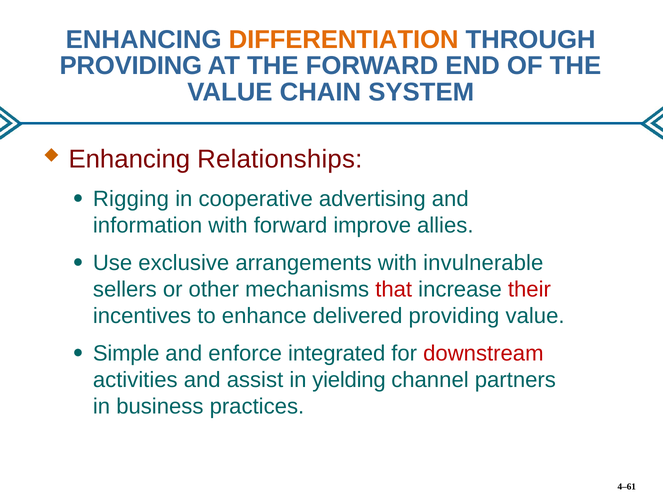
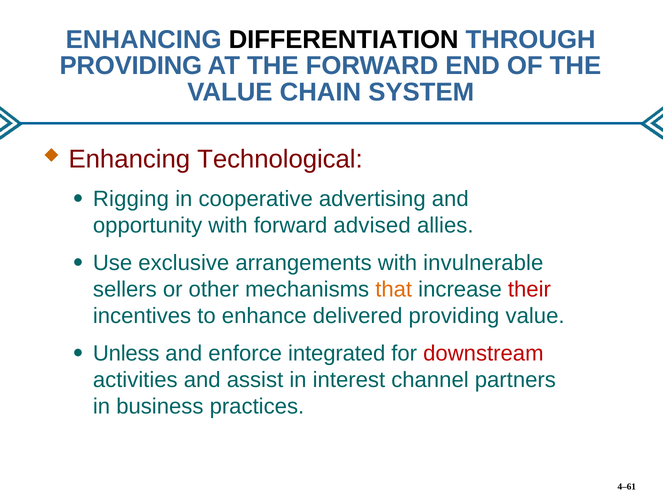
DIFFERENTIATION colour: orange -> black
Relationships: Relationships -> Technological
information: information -> opportunity
improve: improve -> advised
that colour: red -> orange
Simple: Simple -> Unless
yielding: yielding -> interest
